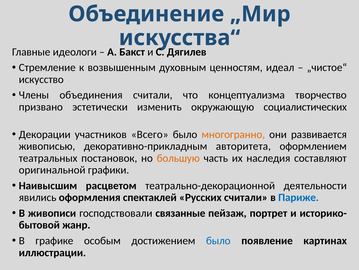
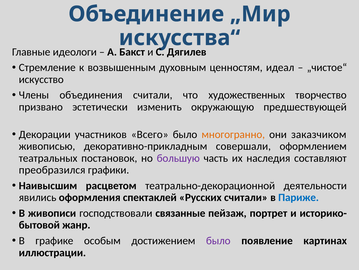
концептуализма: концептуализма -> художественных
социалистических: социалистических -> предшествующей
развивается: развивается -> заказчиком
авторитета: авторитета -> совершали
большую colour: orange -> purple
оригинальной: оригинальной -> преобразился
было at (218, 240) colour: blue -> purple
